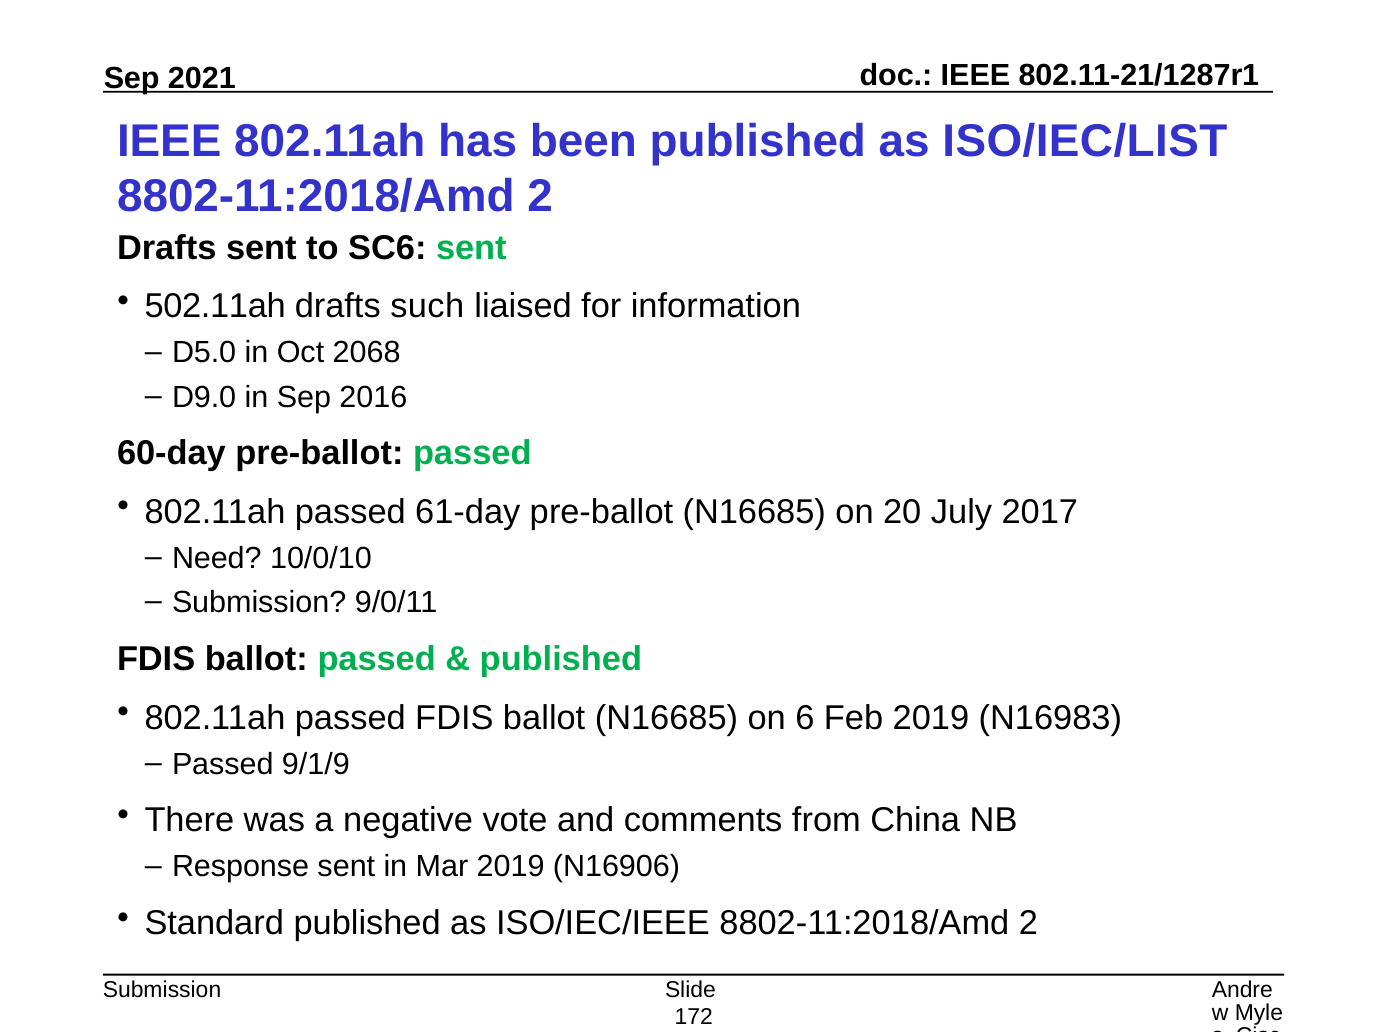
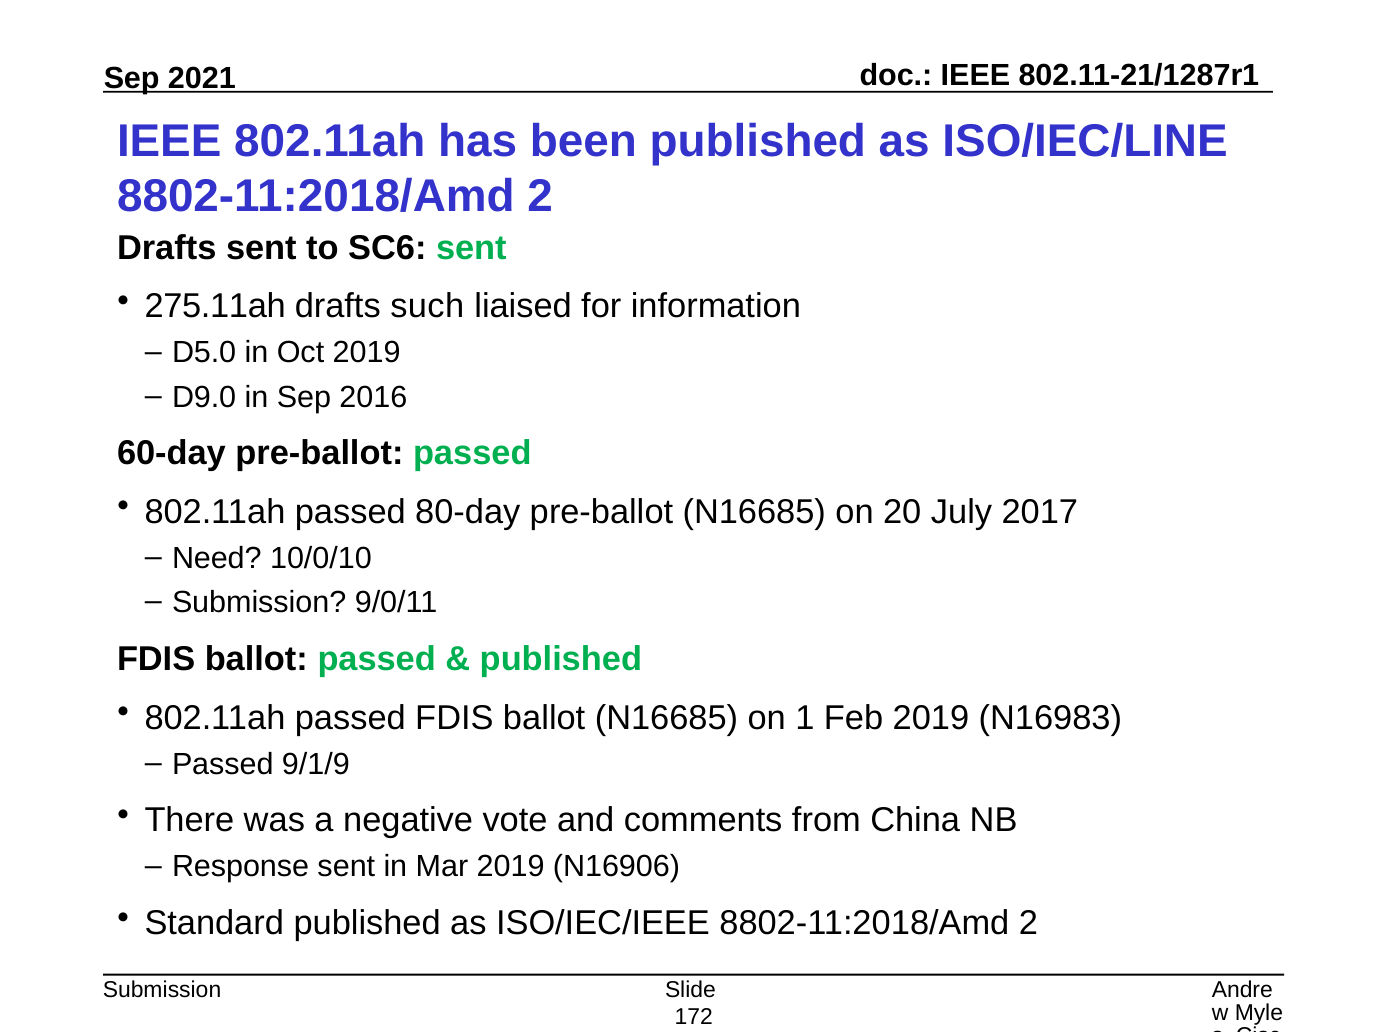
ISO/IEC/LIST: ISO/IEC/LIST -> ISO/IEC/LINE
502.11ah: 502.11ah -> 275.11ah
Oct 2068: 2068 -> 2019
61-day: 61-day -> 80-day
6: 6 -> 1
